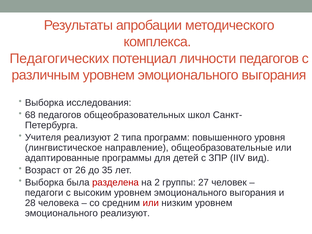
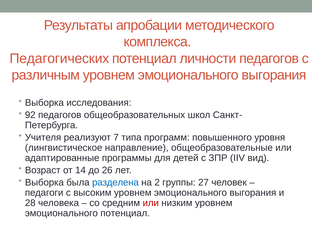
68: 68 -> 92
реализуют 2: 2 -> 7
26: 26 -> 14
35: 35 -> 26
разделена colour: red -> blue
эмоционального реализуют: реализуют -> потенциал
